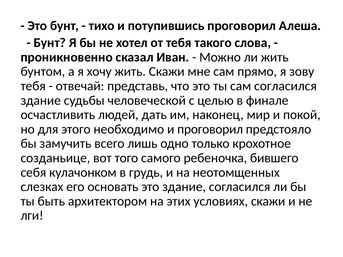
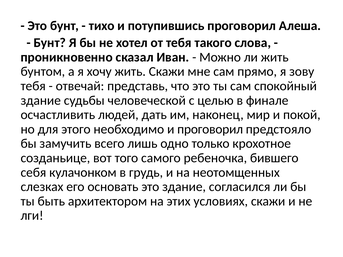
сам согласился: согласился -> спокойный
